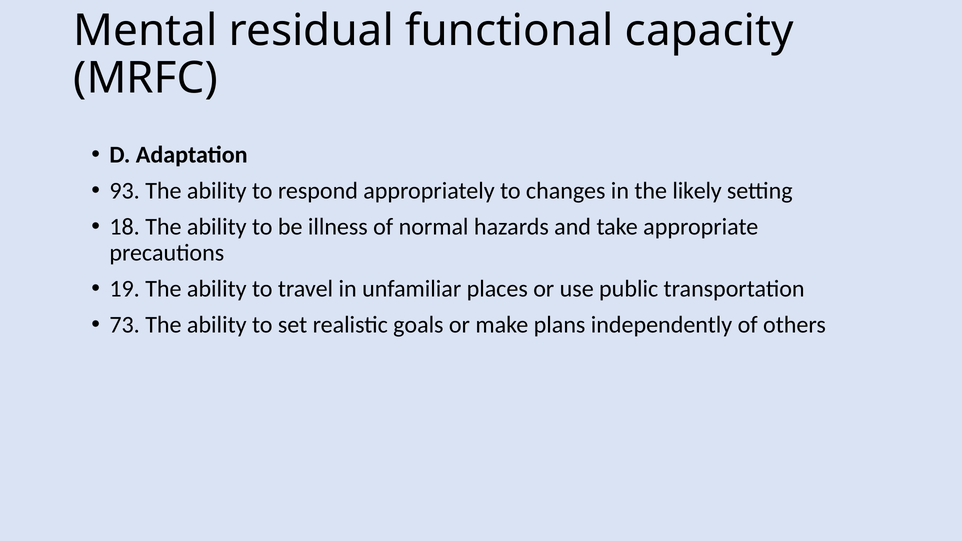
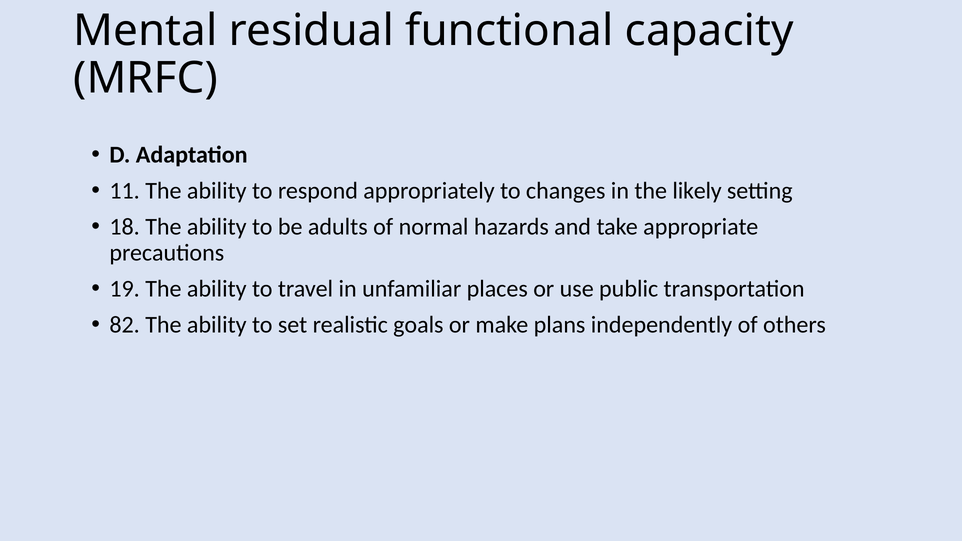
93: 93 -> 11
illness: illness -> adults
73: 73 -> 82
